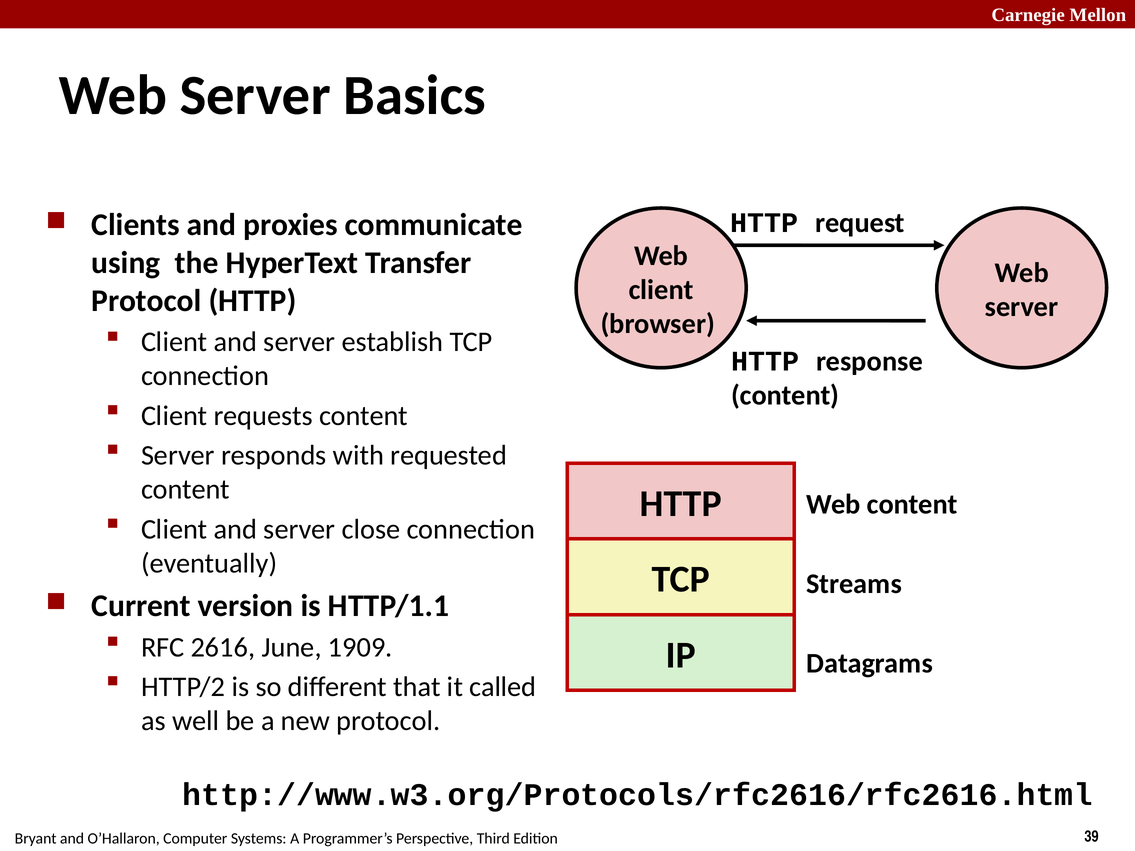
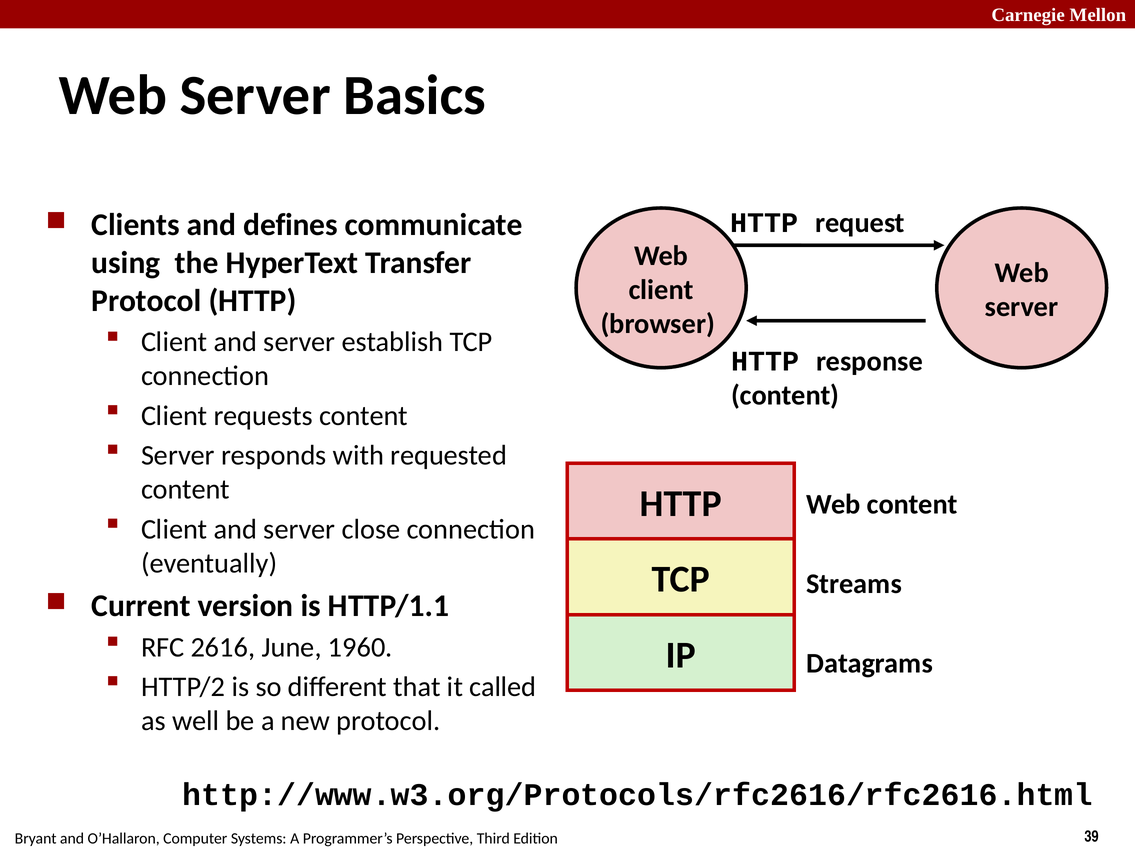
proxies: proxies -> defines
1909: 1909 -> 1960
